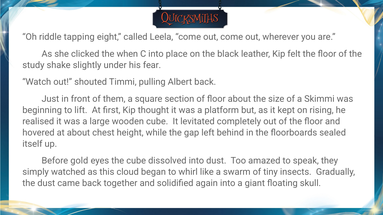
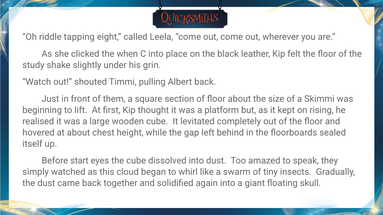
fear: fear -> grin
gold: gold -> start
